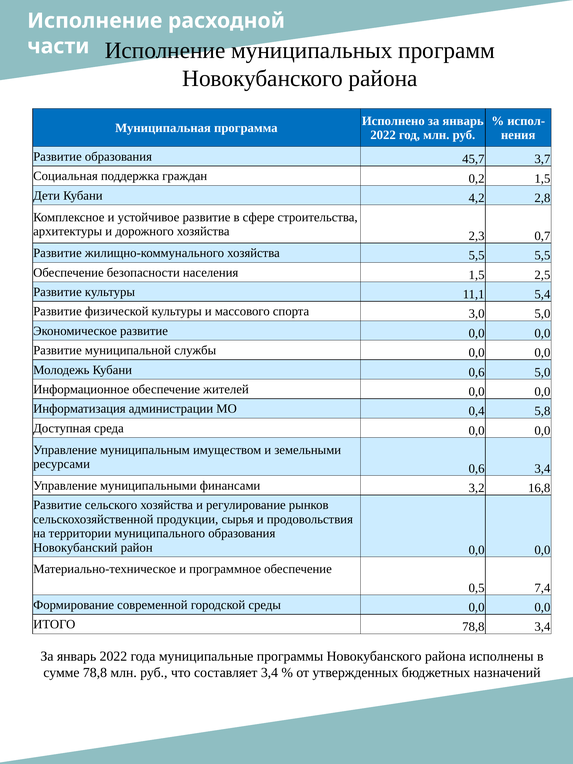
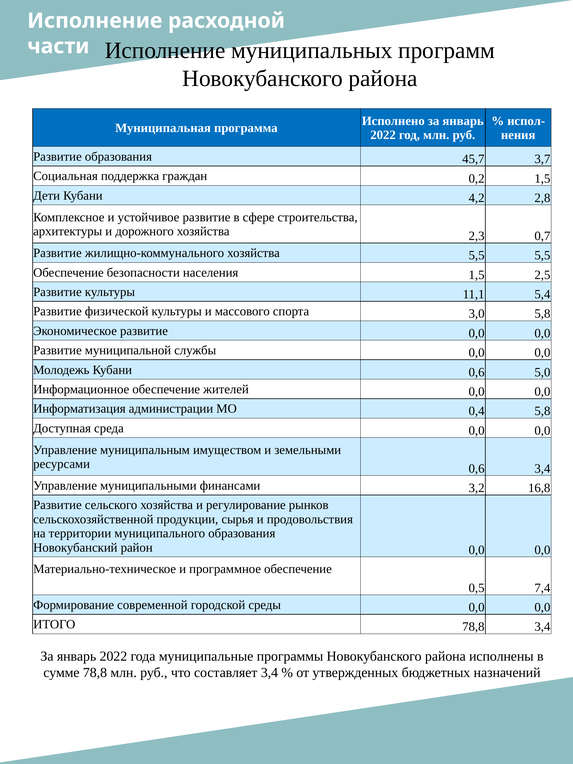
3,0 5,0: 5,0 -> 5,8
